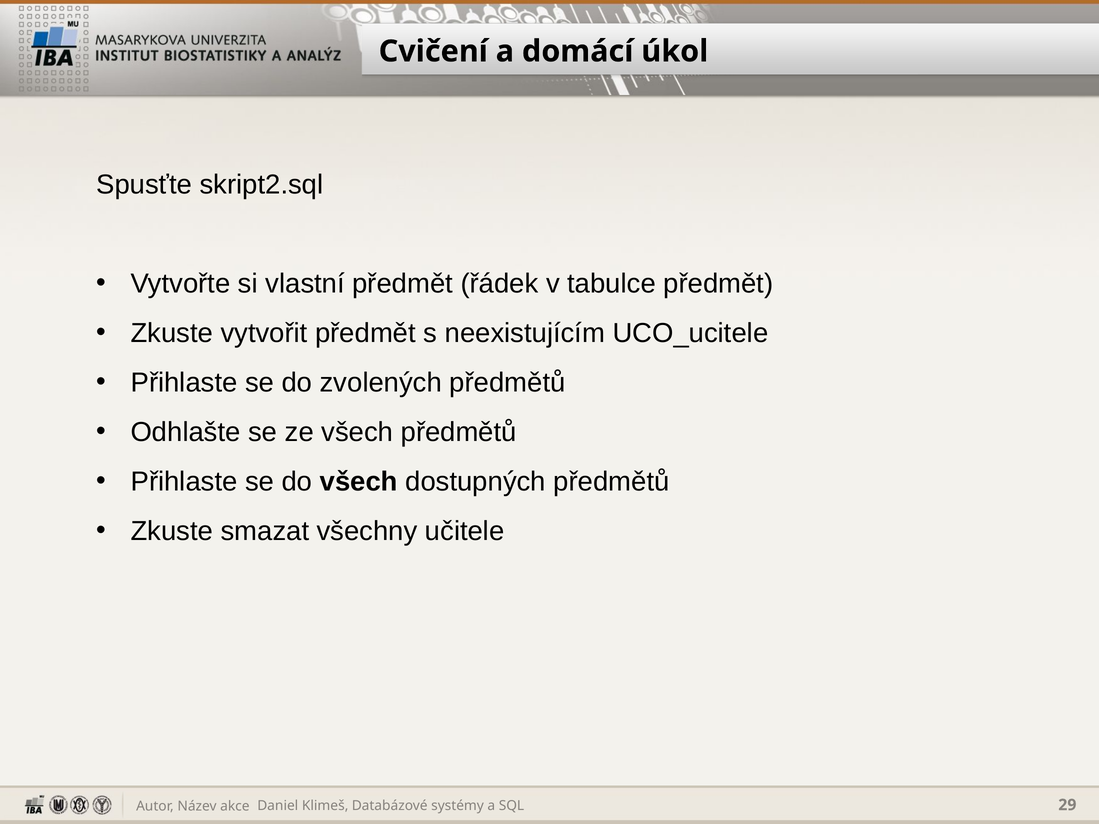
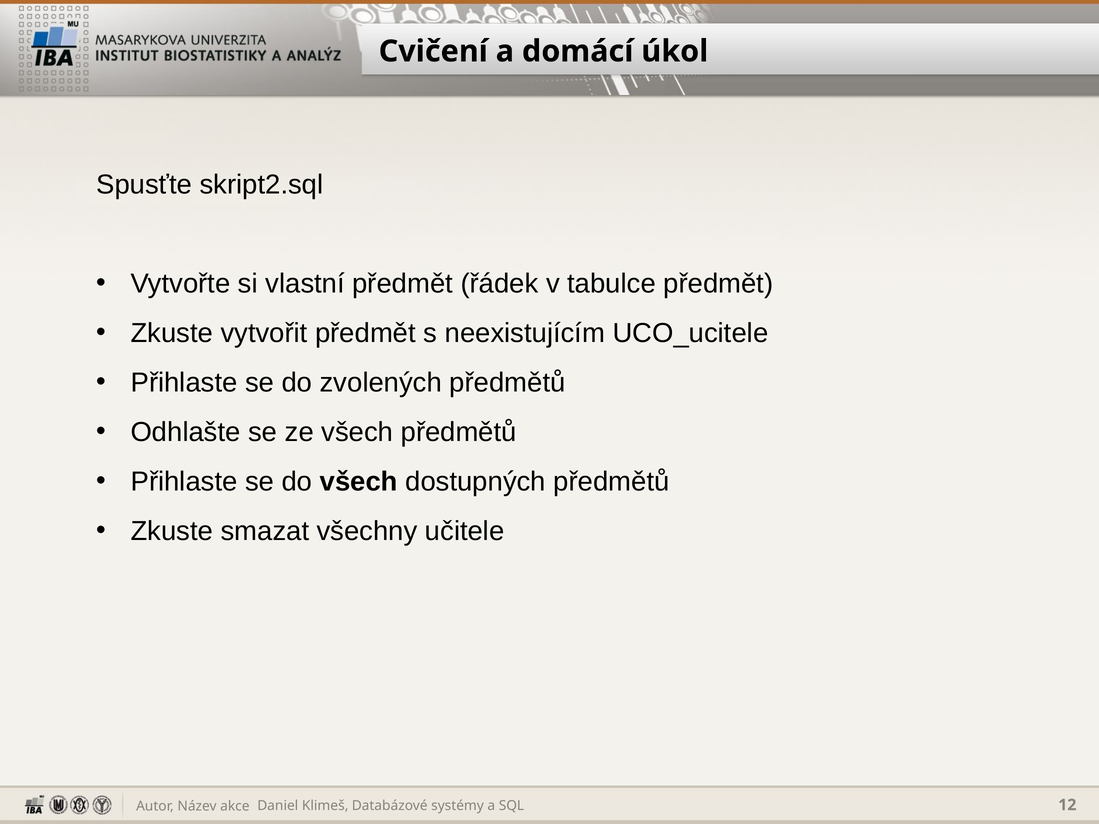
29: 29 -> 12
